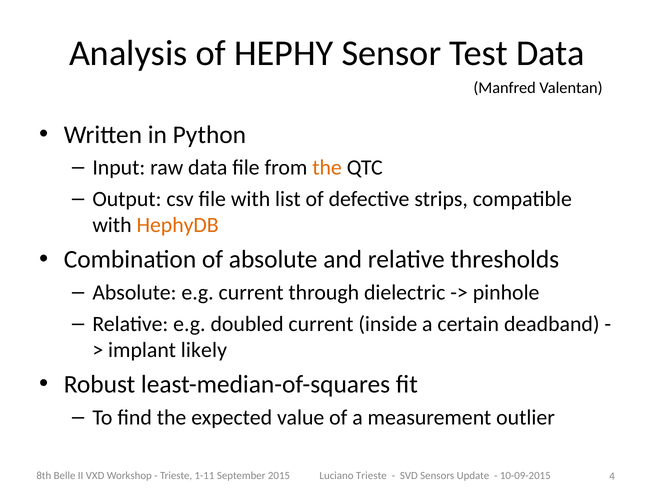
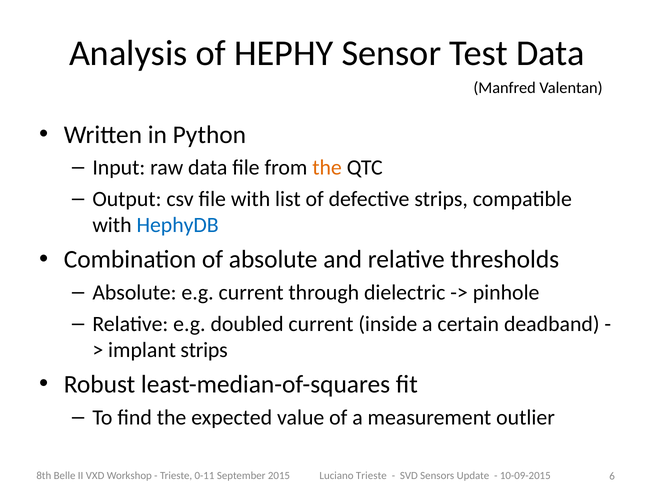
HephyDB colour: orange -> blue
implant likely: likely -> strips
1-11: 1-11 -> 0-11
4: 4 -> 6
